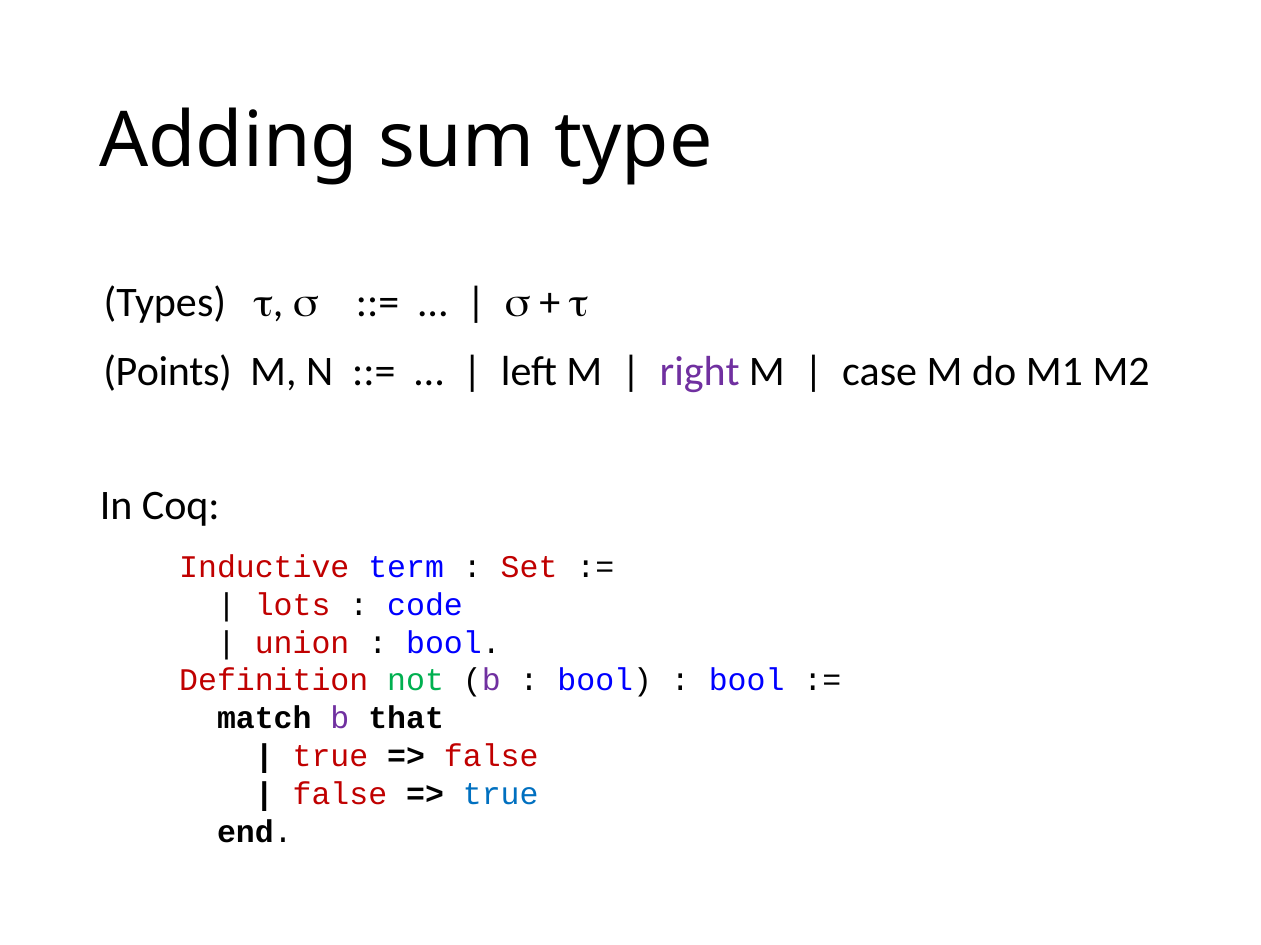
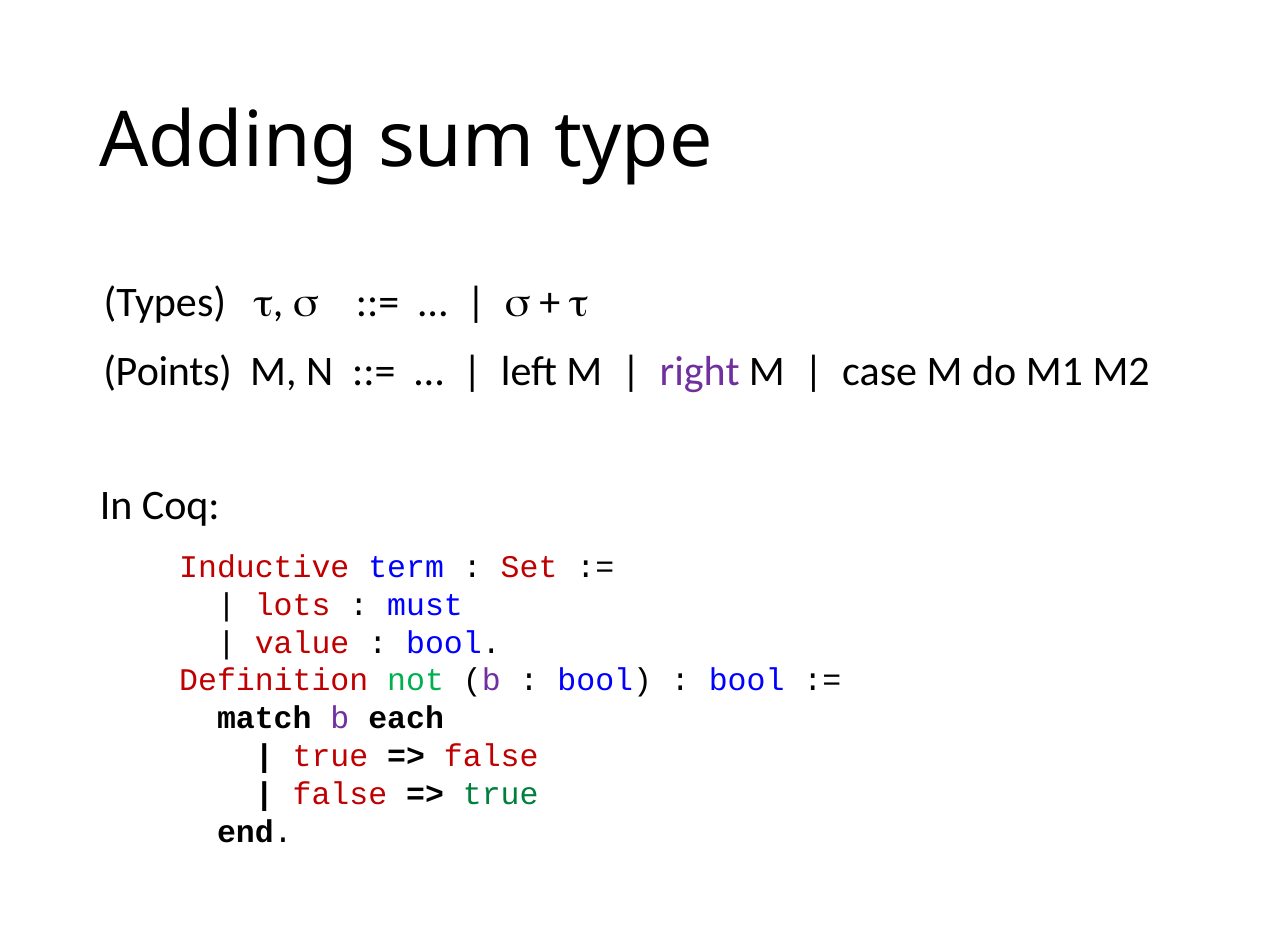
code: code -> must
union: union -> value
that: that -> each
true at (501, 795) colour: blue -> green
